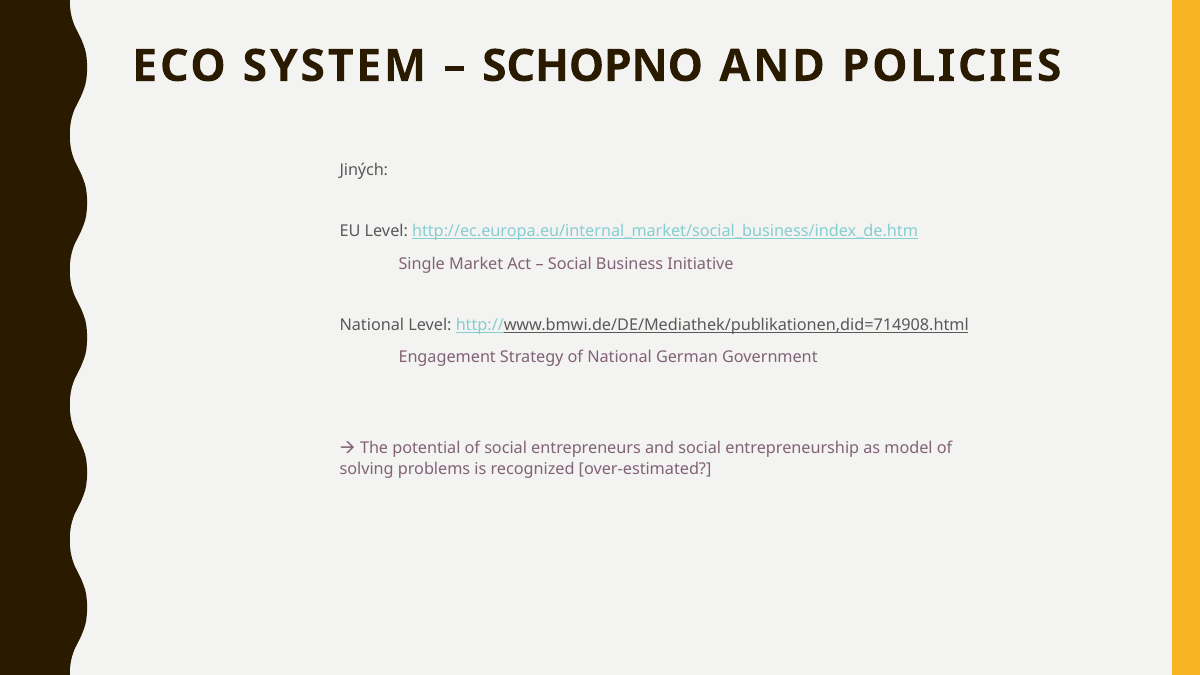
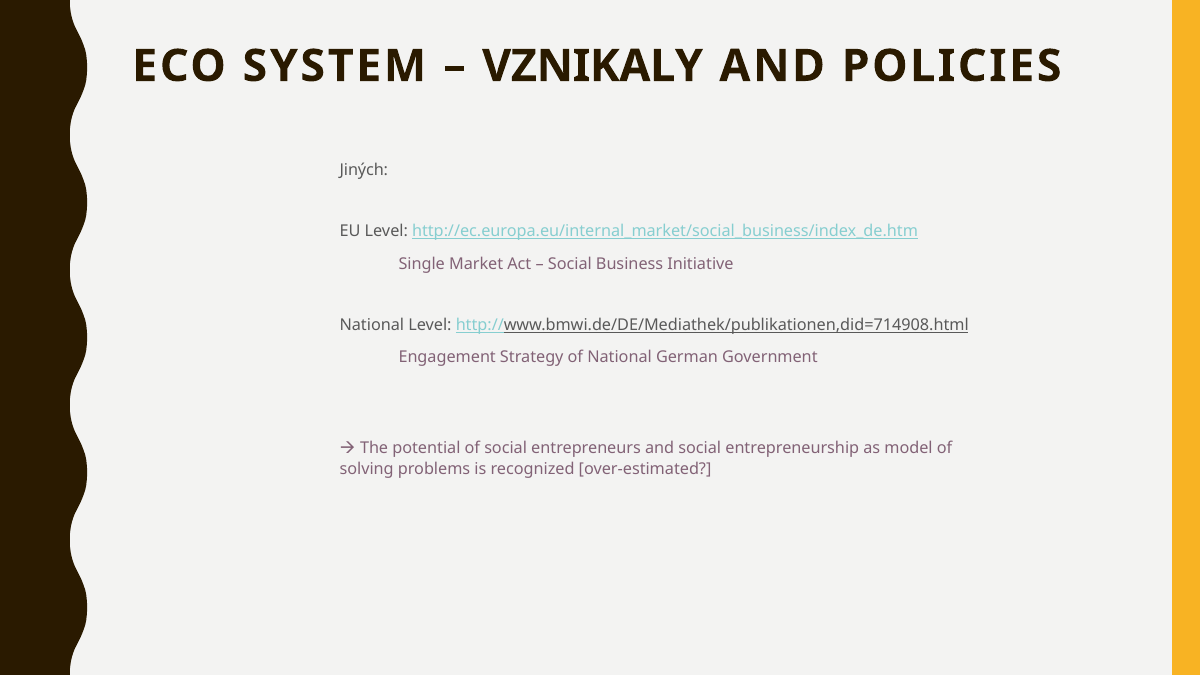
SCHOPNO: SCHOPNO -> VZNIKALY
